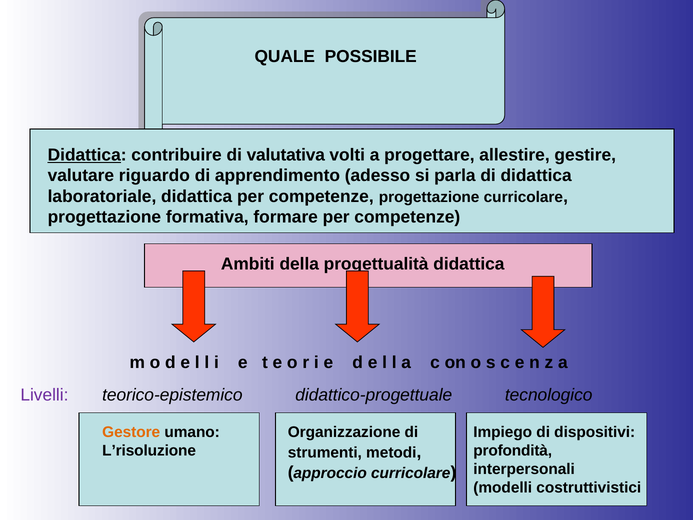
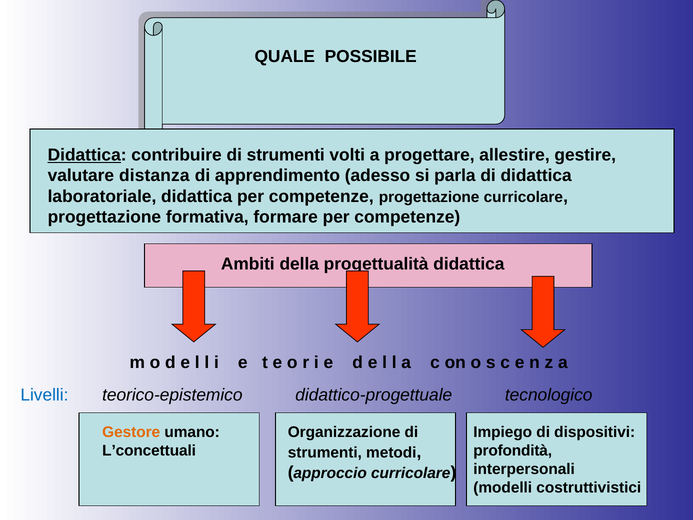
valutativa at (286, 155): valutativa -> strumenti
riguardo: riguardo -> distanza
Livelli colour: purple -> blue
L’risoluzione: L’risoluzione -> L’concettuali
